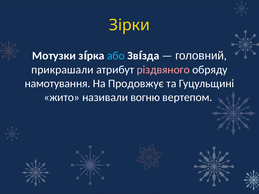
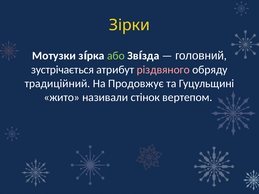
або colour: light blue -> light green
прикрашали: прикрашали -> зустрічається
намотування: намотування -> традиційний
вогню: вогню -> стінок
